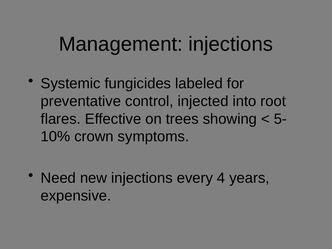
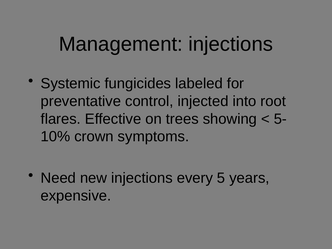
4: 4 -> 5
